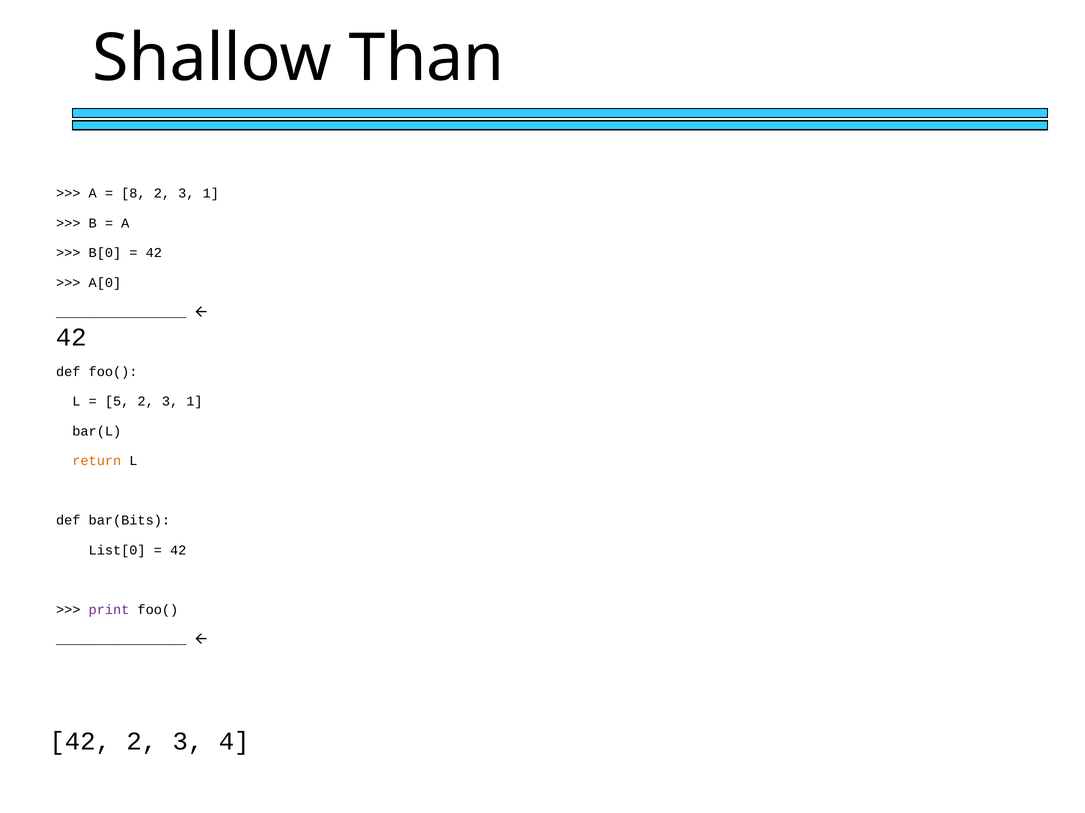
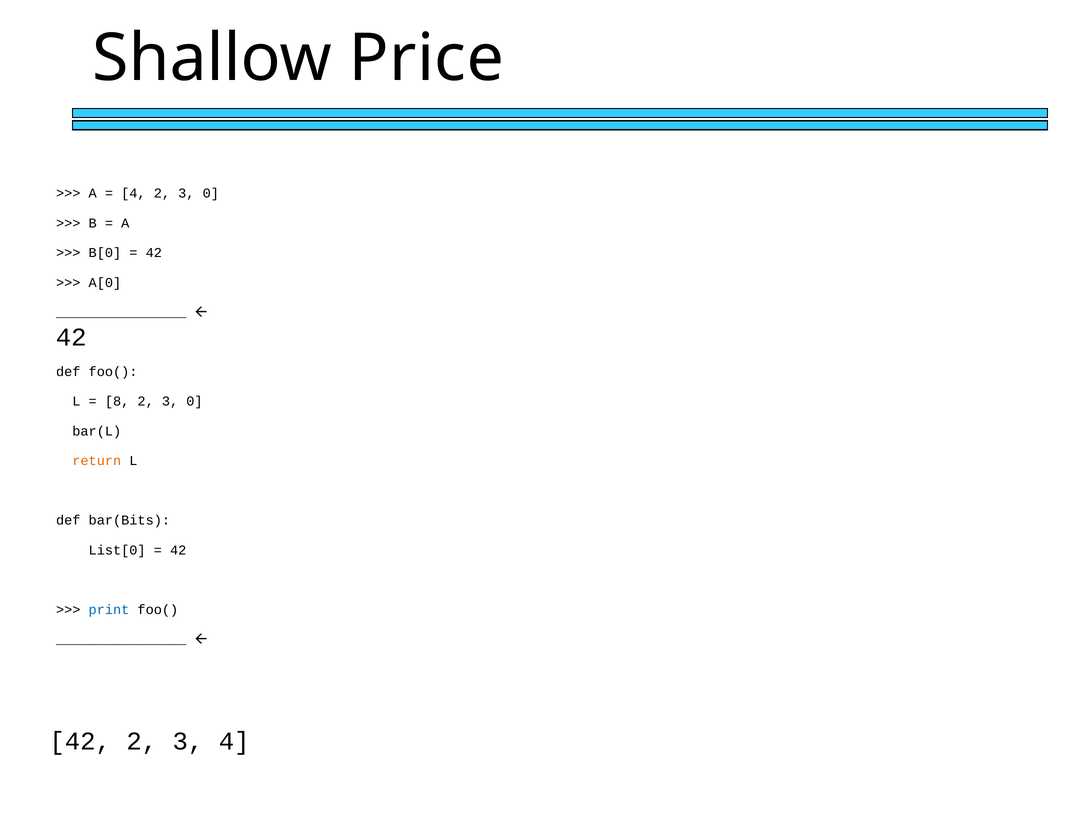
Than: Than -> Price
8 at (133, 194): 8 -> 4
1 at (211, 194): 1 -> 0
5: 5 -> 8
1 at (194, 402): 1 -> 0
print colour: purple -> blue
